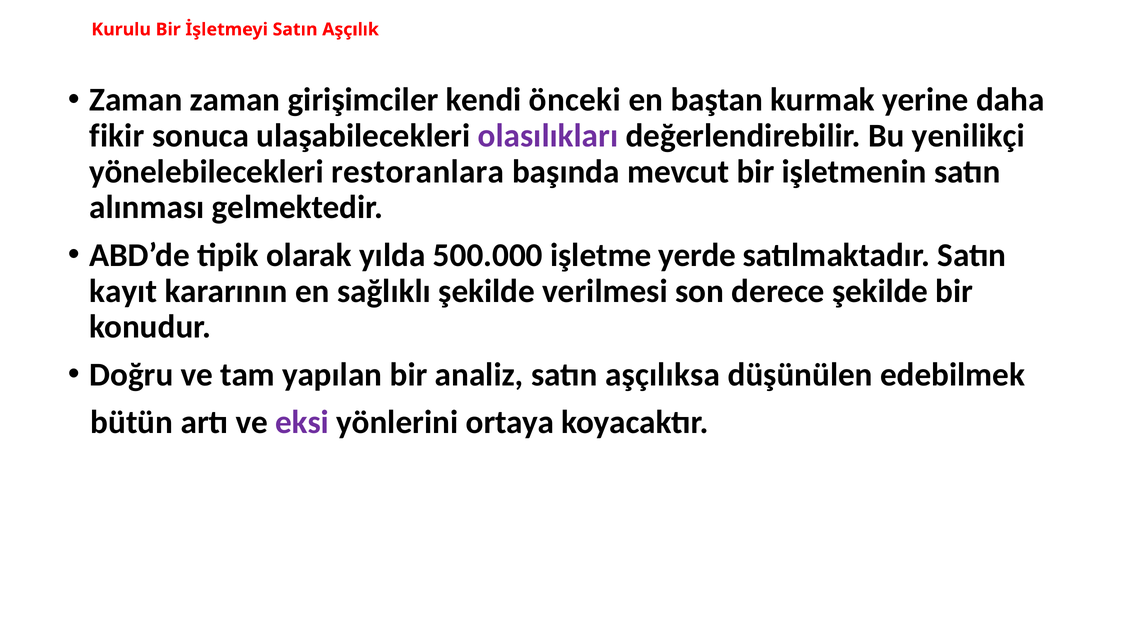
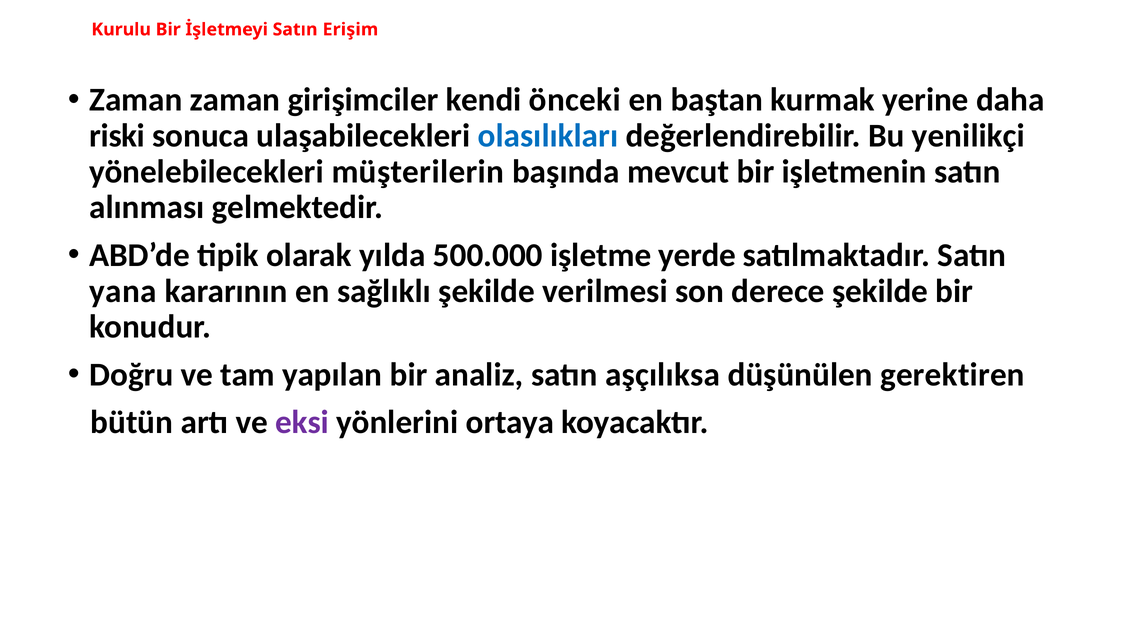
Aşçılık: Aşçılık -> Erişim
fikir: fikir -> riski
olasılıkları colour: purple -> blue
restoranlara: restoranlara -> müşterilerin
kayıt: kayıt -> yana
edebilmek: edebilmek -> gerektiren
